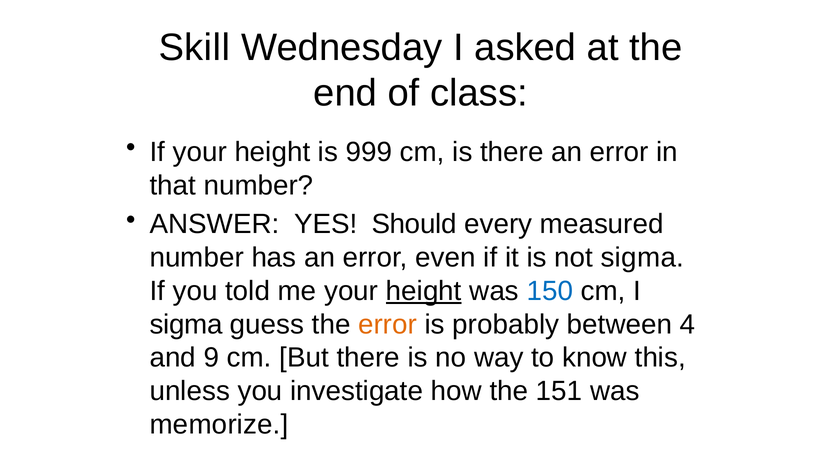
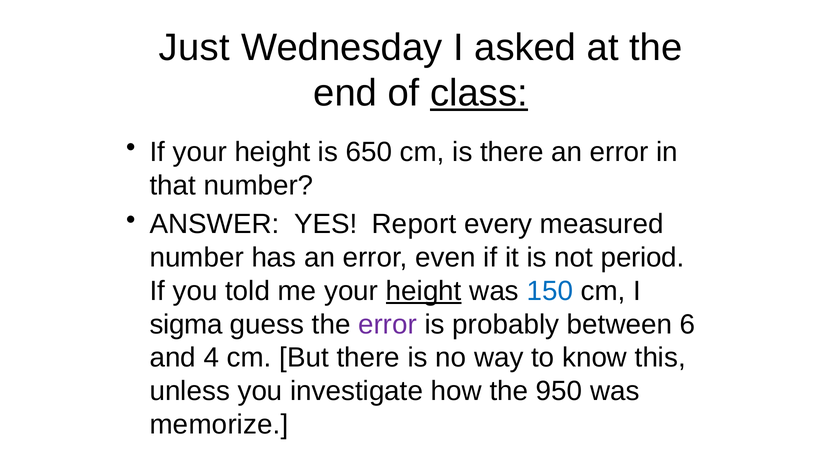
Skill: Skill -> Just
class underline: none -> present
999: 999 -> 650
Should: Should -> Report
not sigma: sigma -> period
error at (388, 324) colour: orange -> purple
4: 4 -> 6
9: 9 -> 4
151: 151 -> 950
